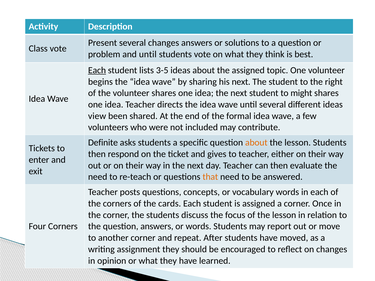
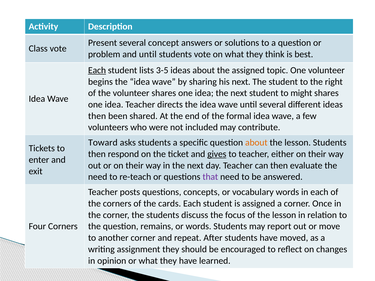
several changes: changes -> concept
view at (97, 116): view -> then
Definite: Definite -> Toward
gives underline: none -> present
that colour: orange -> purple
question answers: answers -> remains
